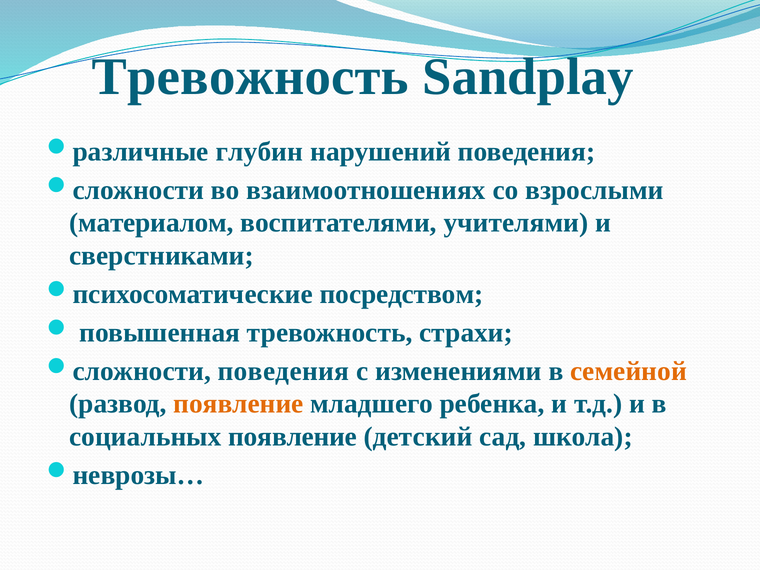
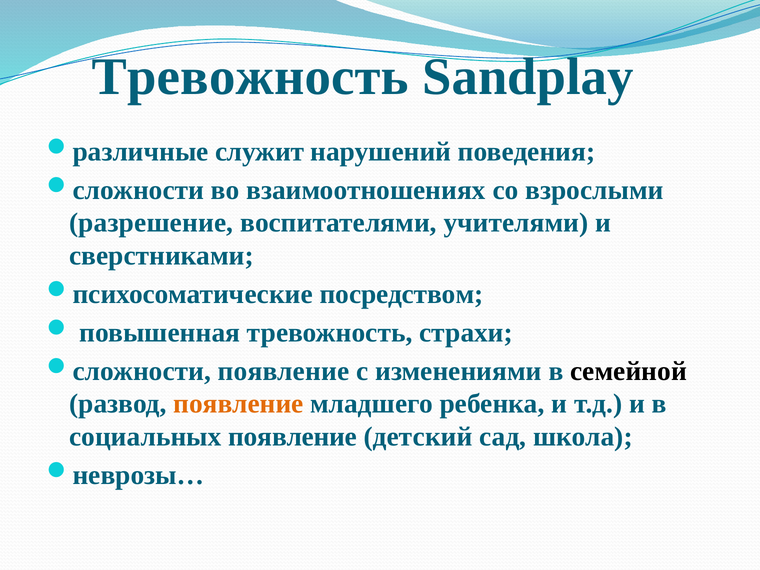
глубин: глубин -> служит
материалом: материалом -> разрешение
поведения at (283, 371): поведения -> появление
семейной colour: orange -> black
